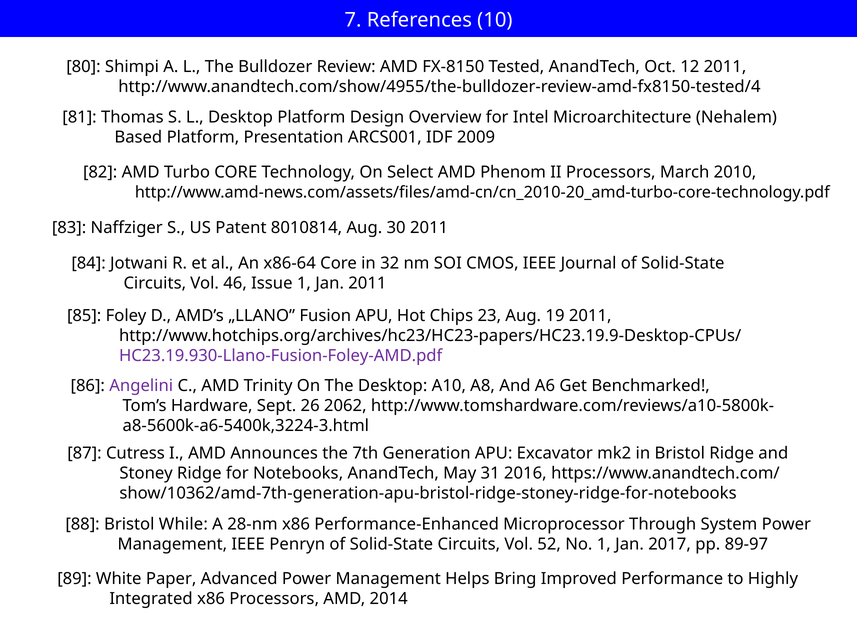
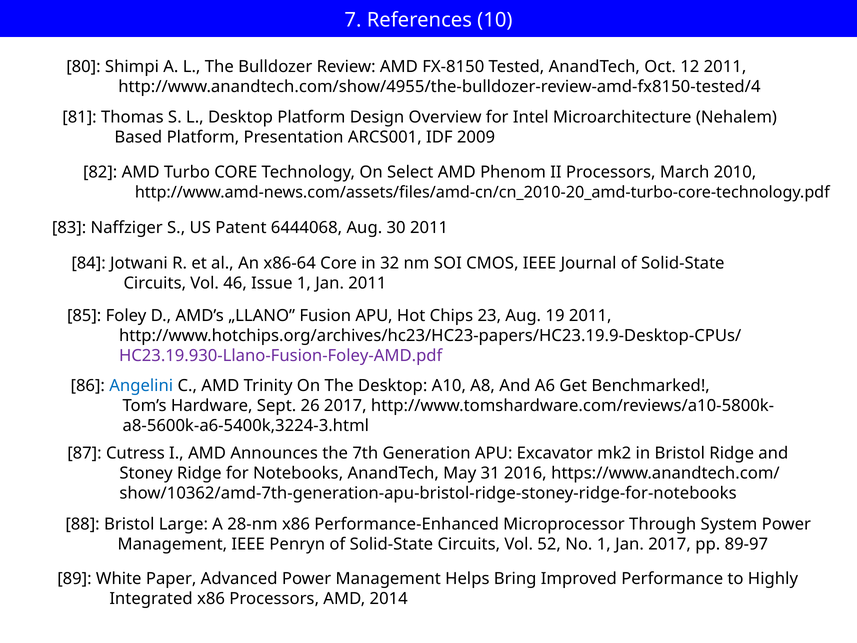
8010814: 8010814 -> 6444068
Angelini colour: purple -> blue
26 2062: 2062 -> 2017
While: While -> Large
